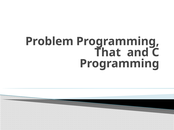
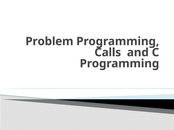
That: That -> Calls
